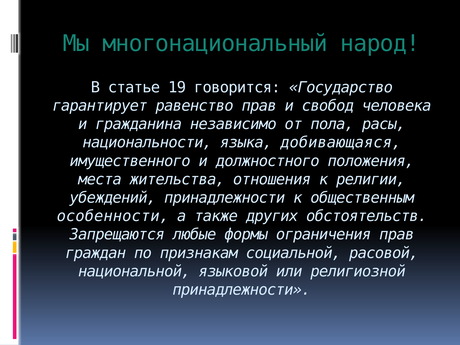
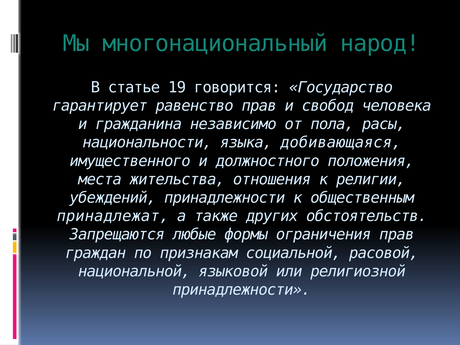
особенности: особенности -> принадлежат
